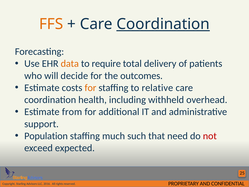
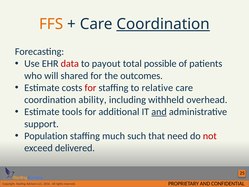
data colour: orange -> red
require: require -> payout
delivery: delivery -> possible
decide: decide -> shared
for at (90, 88) colour: orange -> red
health: health -> ability
from: from -> tools
and at (159, 112) underline: none -> present
expected: expected -> delivered
